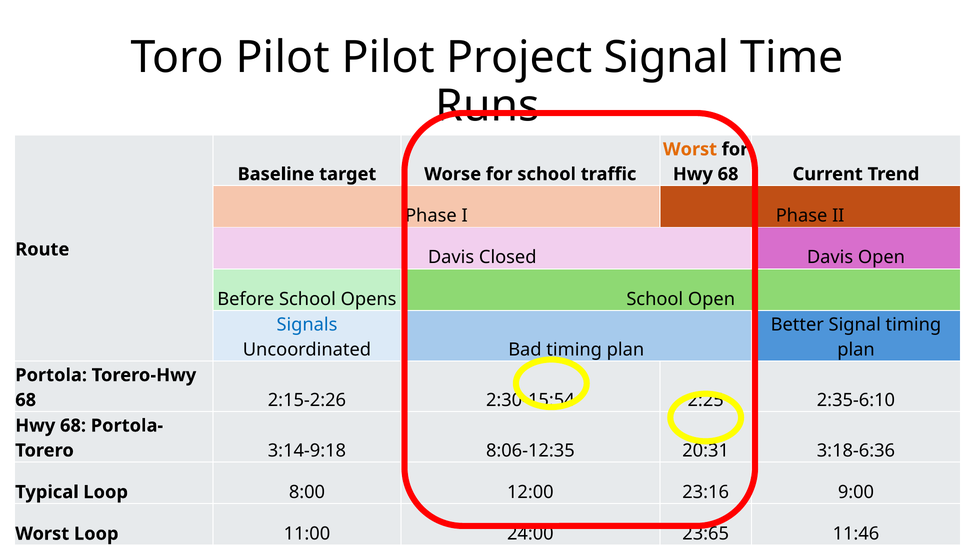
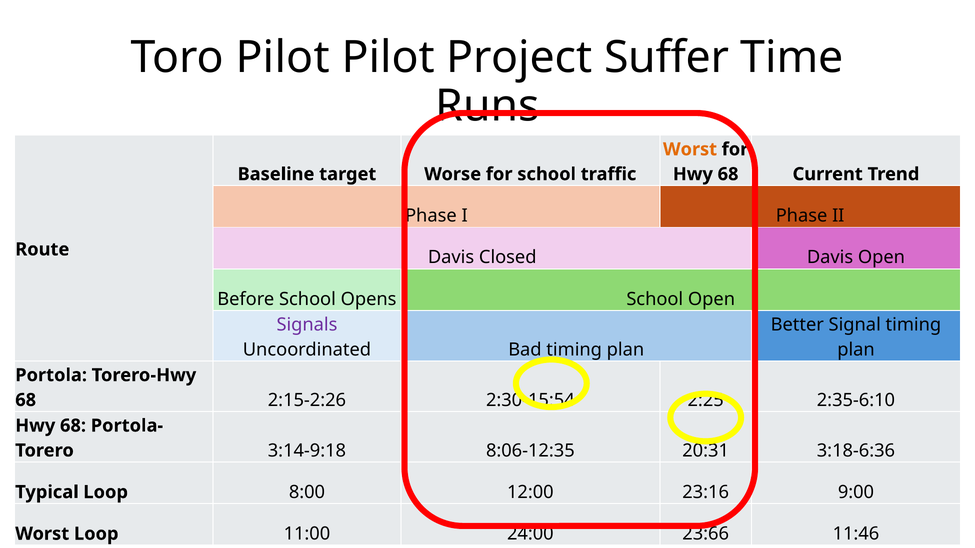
Project Signal: Signal -> Suffer
Signals colour: blue -> purple
23:65: 23:65 -> 23:66
